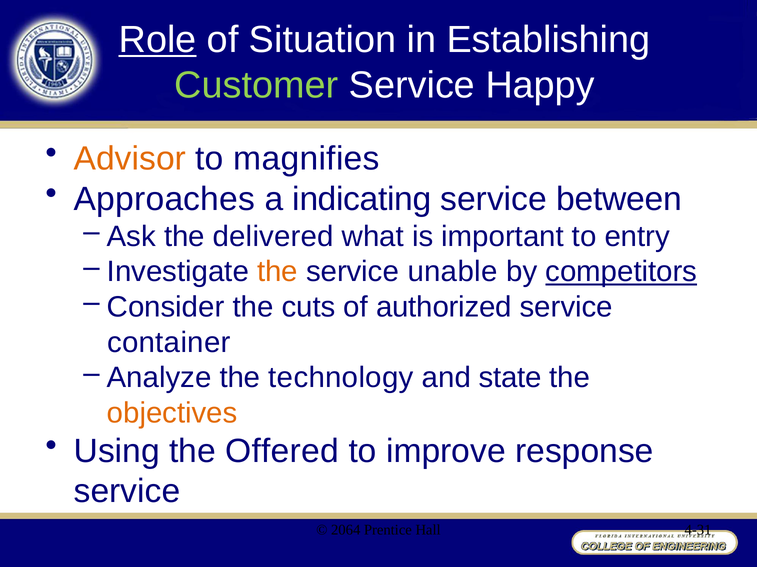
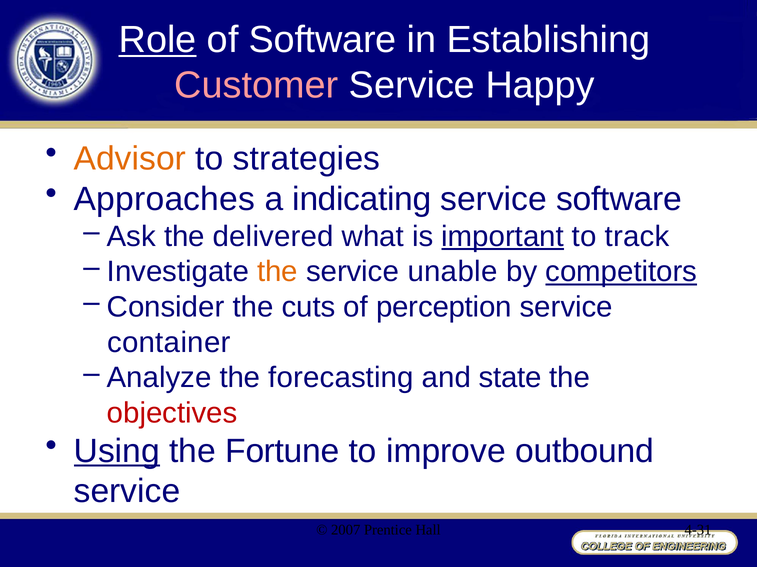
of Situation: Situation -> Software
Customer colour: light green -> pink
magnifies: magnifies -> strategies
service between: between -> software
important underline: none -> present
entry: entry -> track
authorized: authorized -> perception
technology: technology -> forecasting
objectives colour: orange -> red
Using underline: none -> present
Offered: Offered -> Fortune
response: response -> outbound
2064: 2064 -> 2007
